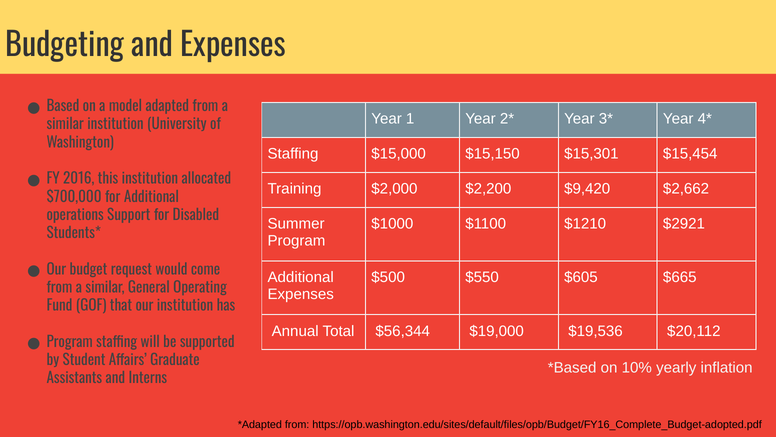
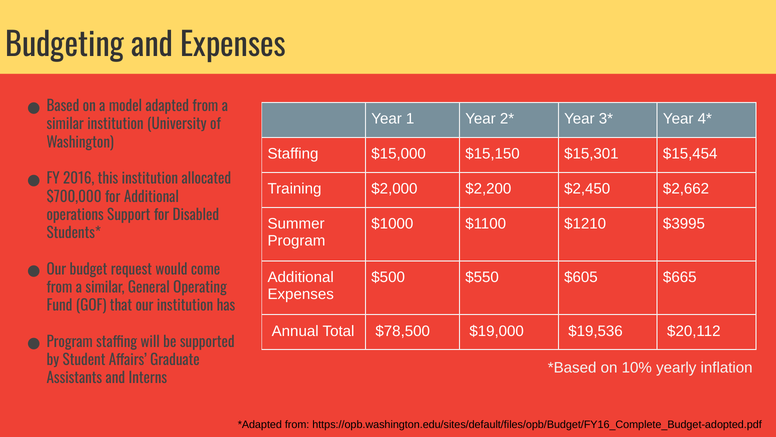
$9,420: $9,420 -> $2,450
$2921: $2921 -> $3995
$56,344: $56,344 -> $78,500
